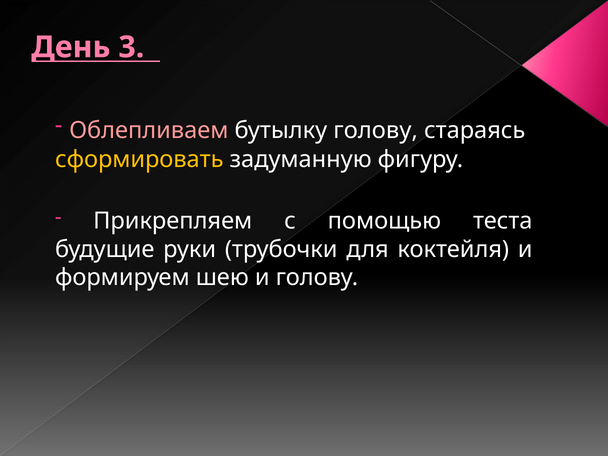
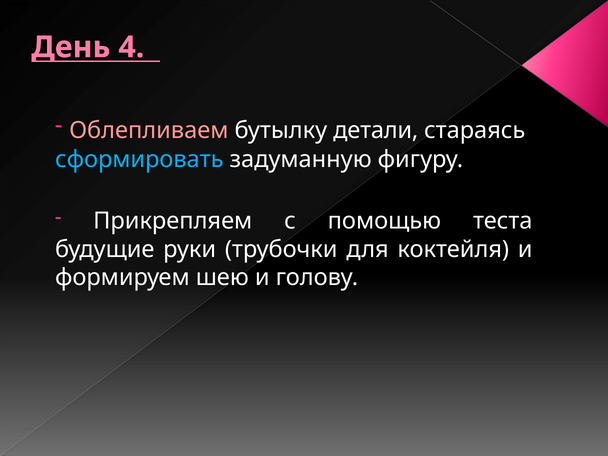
3: 3 -> 4
бутылку голову: голову -> детали
сформировать colour: yellow -> light blue
